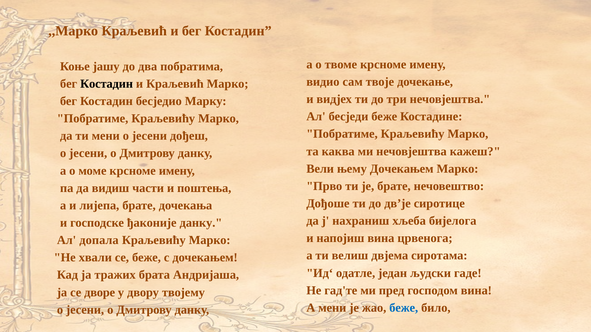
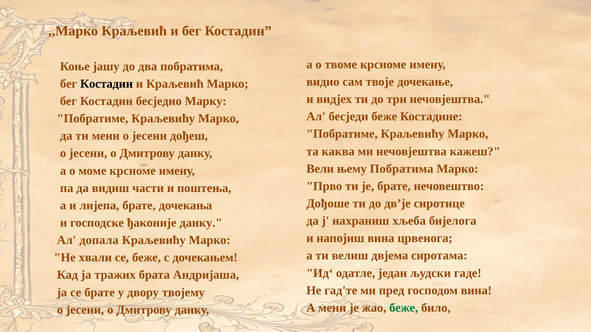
њему Дочекањем: Дочекањем -> Побратима
се дворе: дворе -> брате
беже at (404, 308) colour: blue -> green
